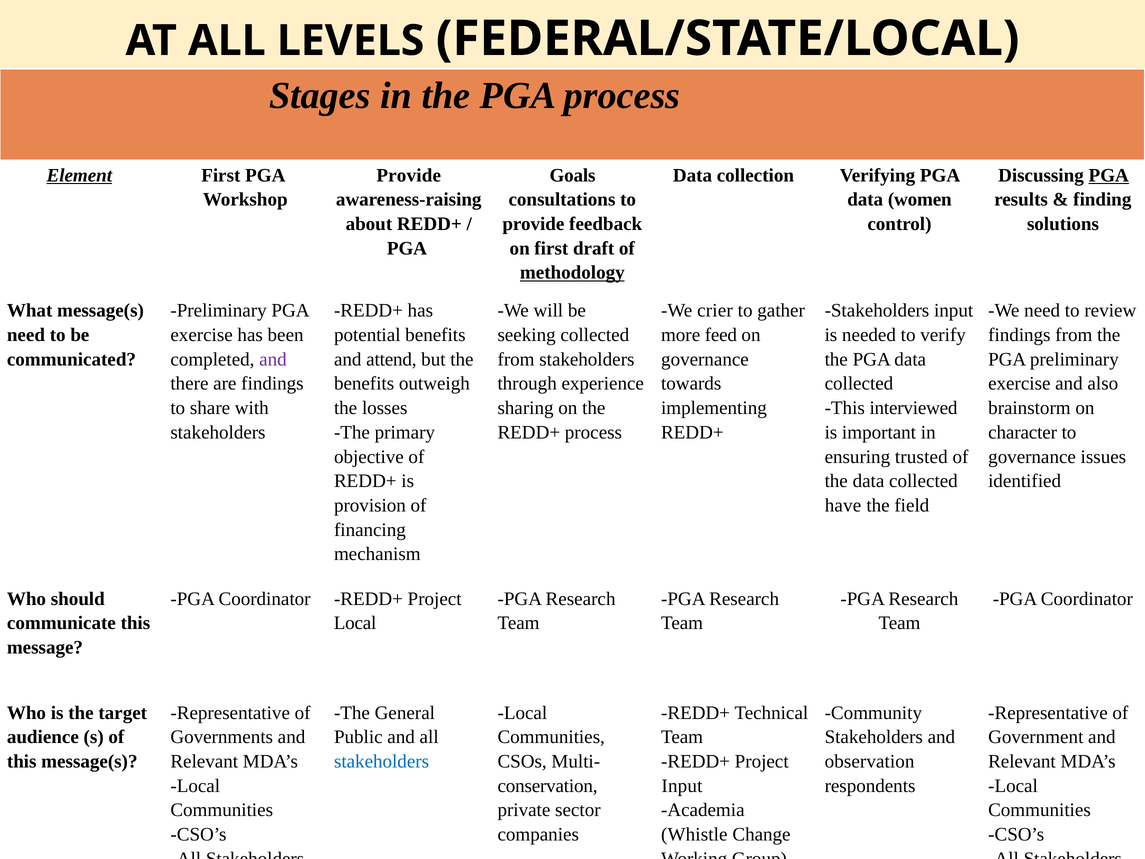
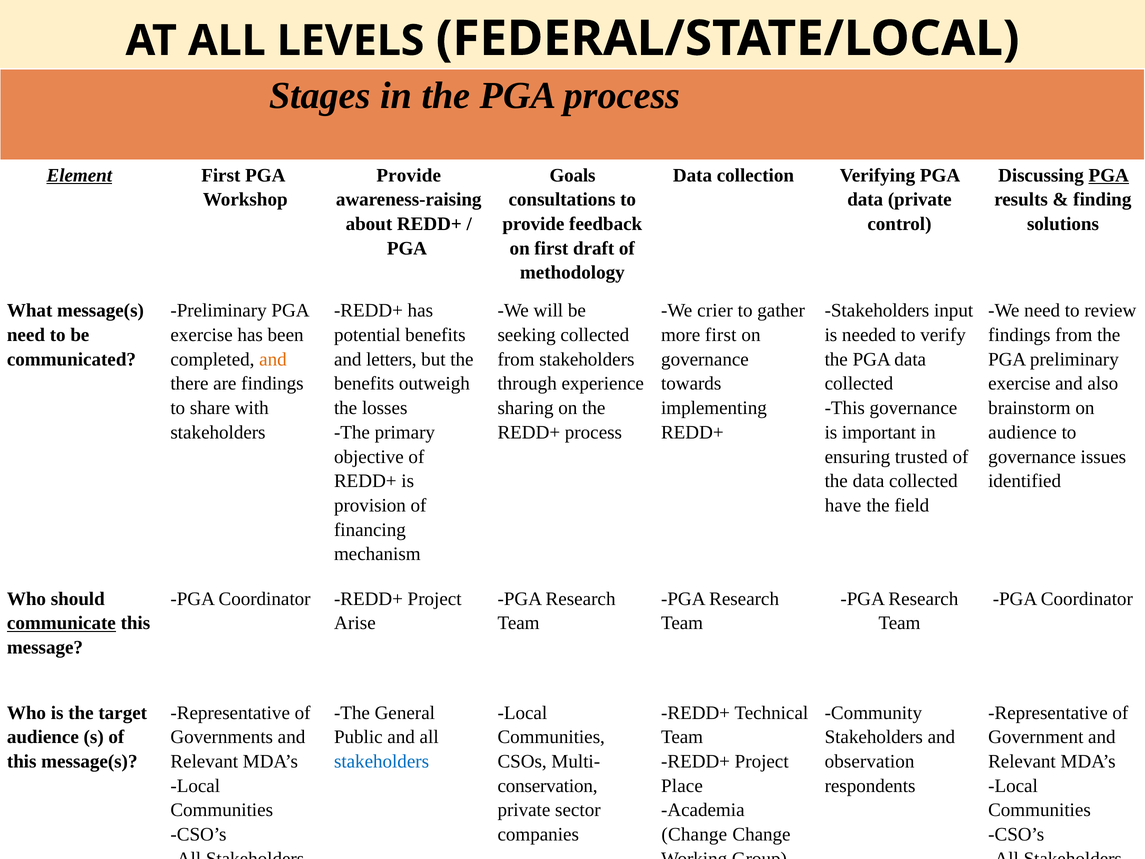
data women: women -> private
methodology underline: present -> none
more feed: feed -> first
and at (273, 359) colour: purple -> orange
and attend: attend -> letters
This interviewed: interviewed -> governance
character at (1023, 432): character -> audience
communicate underline: none -> present
Local at (355, 623): Local -> Arise
Input at (682, 786): Input -> Place
Whistle at (694, 834): Whistle -> Change
